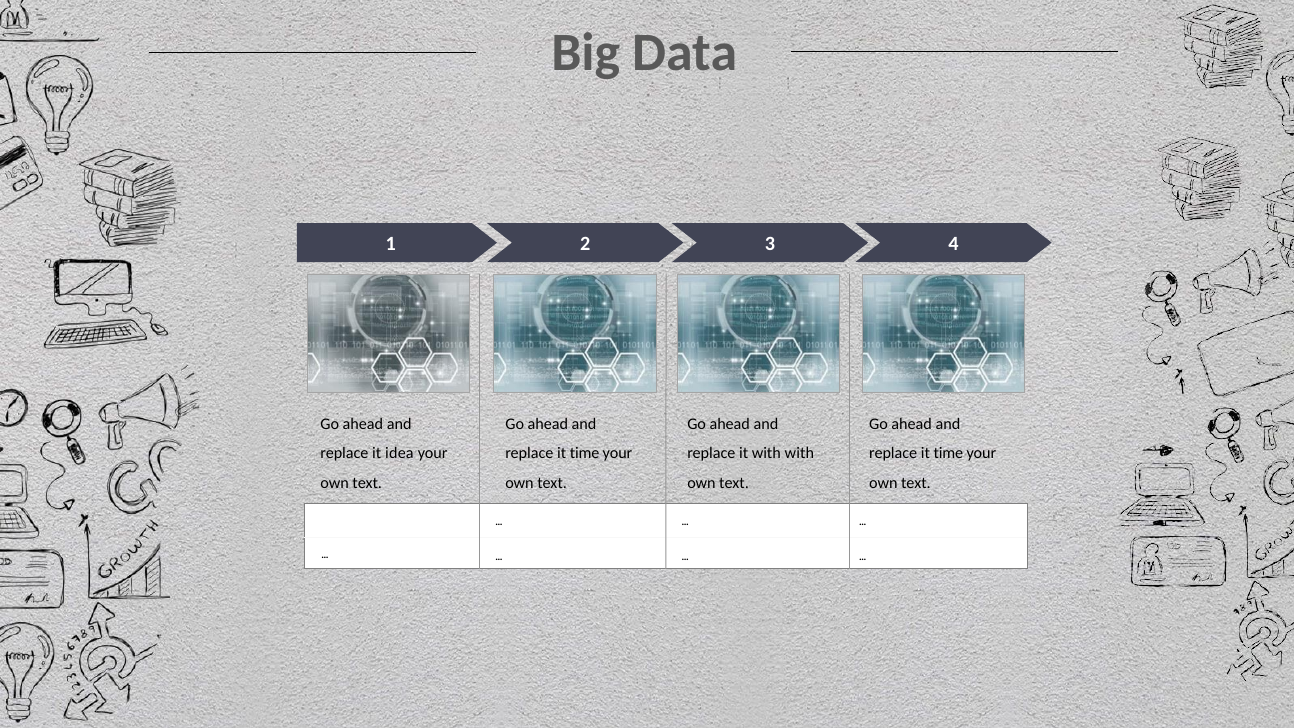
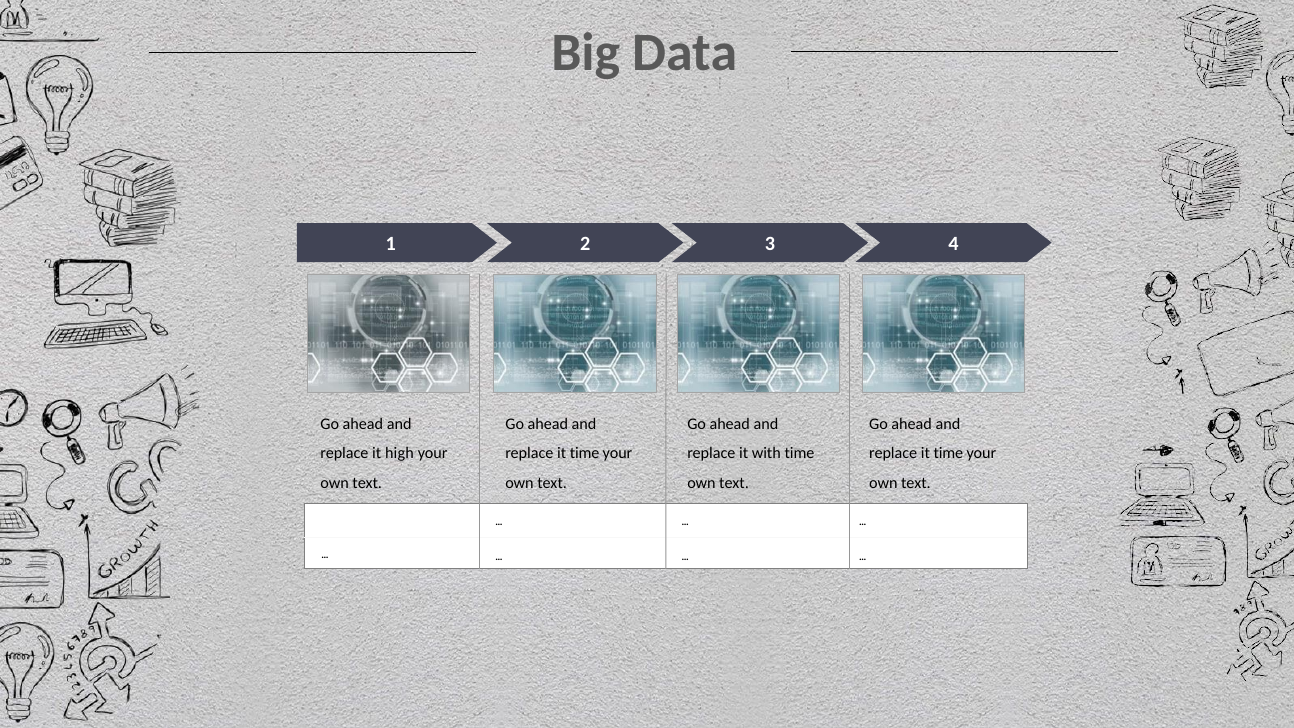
idea: idea -> high
with with: with -> time
